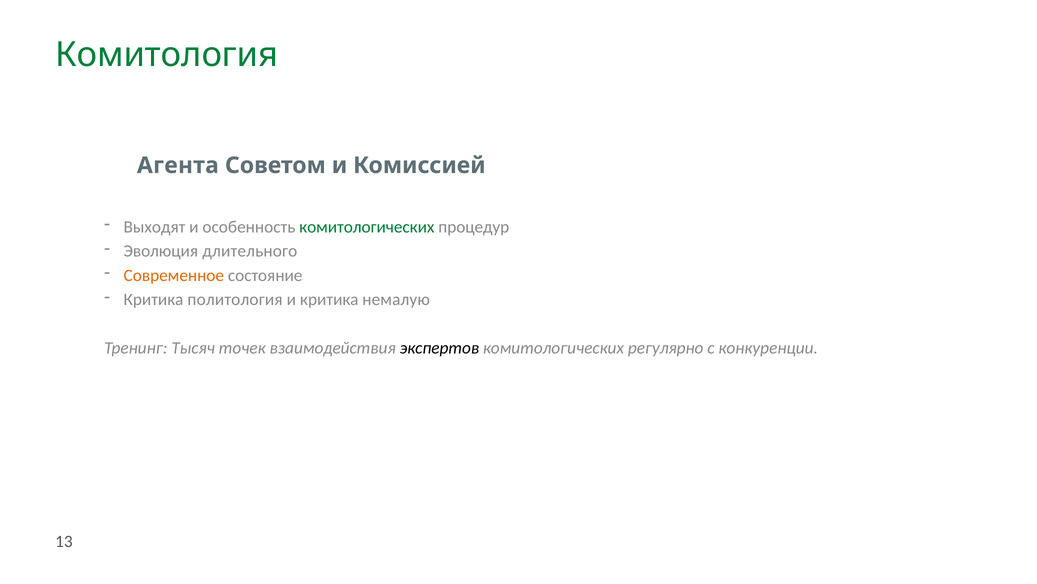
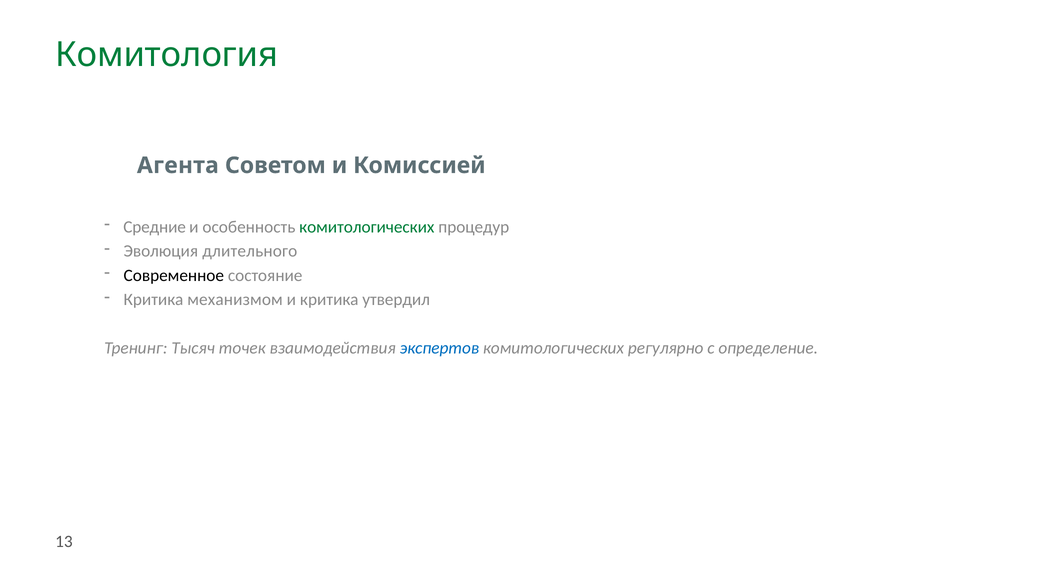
Выходят: Выходят -> Средние
Современное colour: orange -> black
политология: политология -> механизмом
немалую: немалую -> утвердил
экспертов colour: black -> blue
конкуренции: конкуренции -> определение
